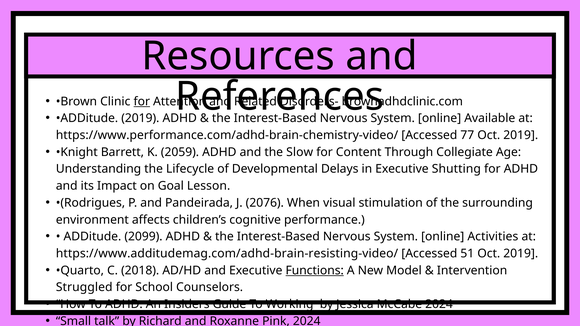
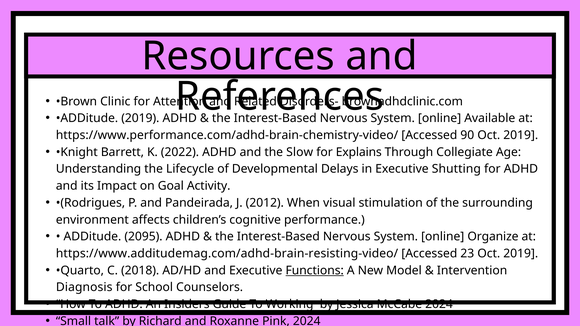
for at (142, 101) underline: present -> none
77: 77 -> 90
2059: 2059 -> 2022
Content: Content -> Explains
Lesson: Lesson -> Activity
2076: 2076 -> 2012
2099: 2099 -> 2095
Activities: Activities -> Organize
51: 51 -> 23
Struggled: Struggled -> Diagnosis
